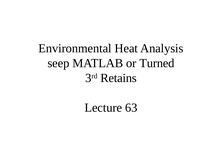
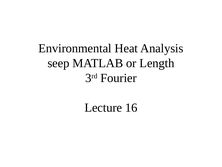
Turned: Turned -> Length
Retains: Retains -> Fourier
63: 63 -> 16
